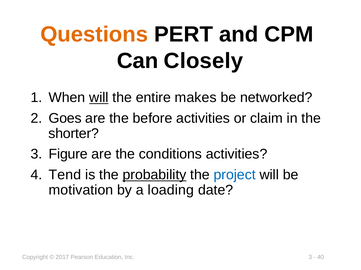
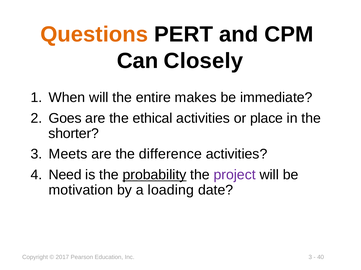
will at (99, 98) underline: present -> none
networked: networked -> immediate
before: before -> ethical
claim: claim -> place
Figure: Figure -> Meets
conditions: conditions -> difference
Tend: Tend -> Need
project colour: blue -> purple
